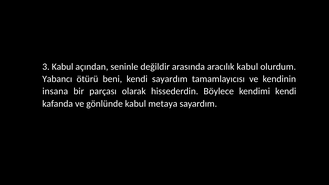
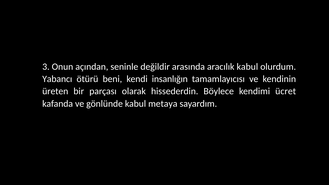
3 Kabul: Kabul -> Onun
kendi sayardım: sayardım -> insanlığın
insana: insana -> üreten
kendimi kendi: kendi -> ücret
